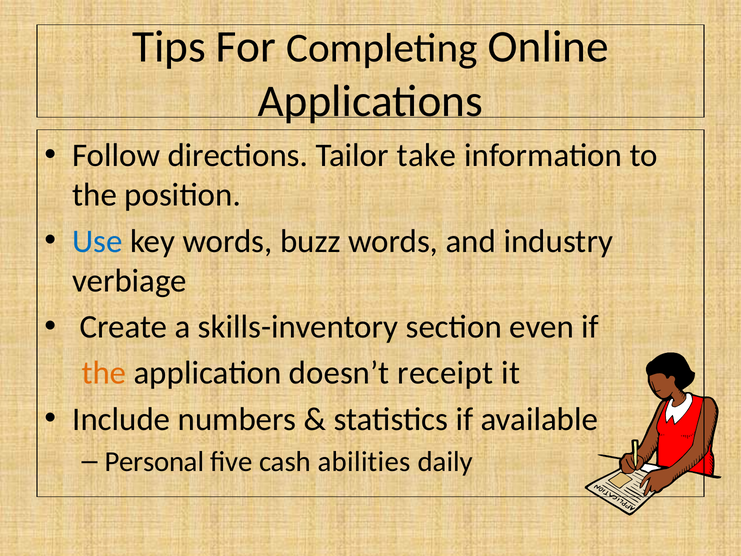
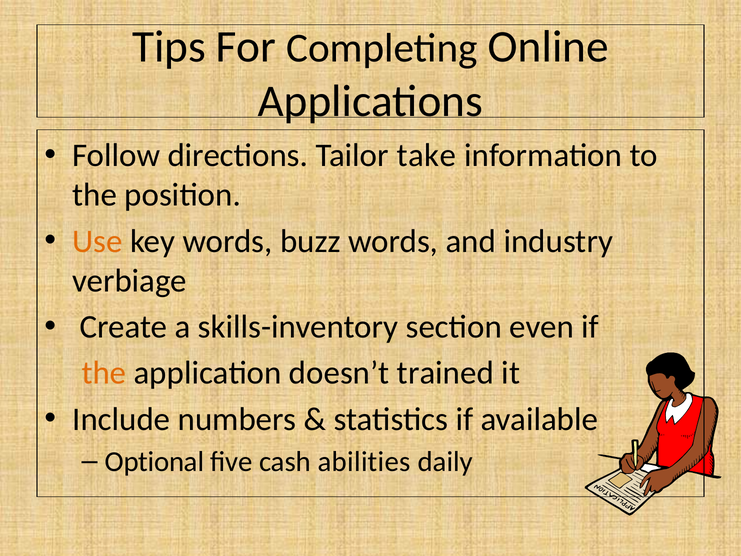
Use colour: blue -> orange
receipt: receipt -> trained
Personal: Personal -> Optional
